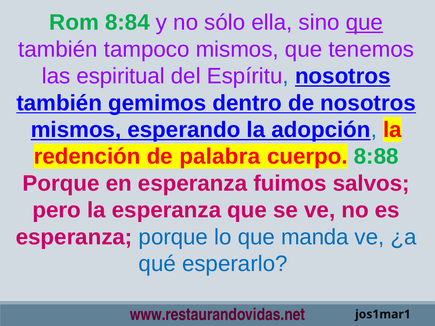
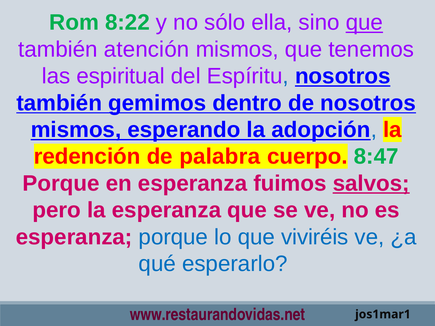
8:84: 8:84 -> 8:22
tampoco: tampoco -> atención
8:88: 8:88 -> 8:47
salvos underline: none -> present
manda: manda -> viviréis
